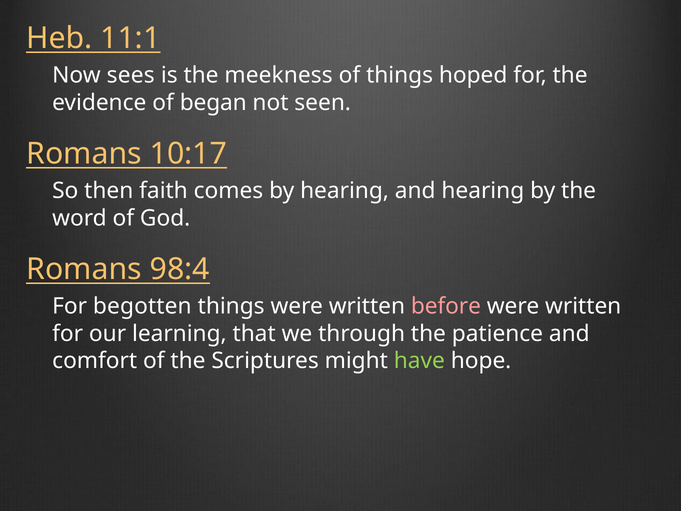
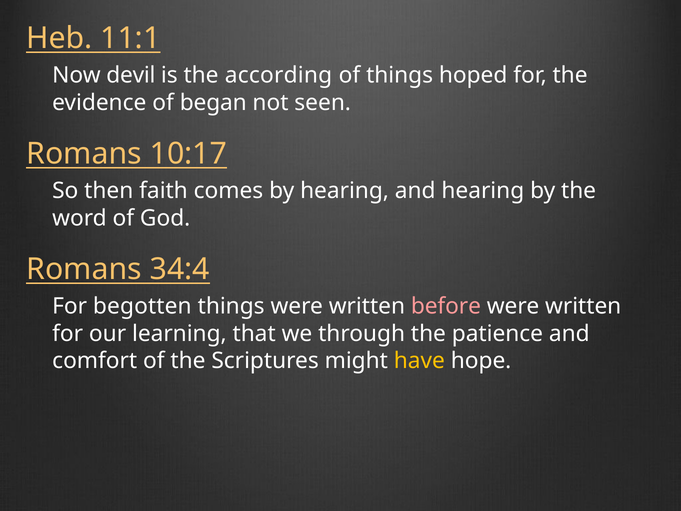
sees: sees -> devil
meekness: meekness -> according
98:4: 98:4 -> 34:4
have colour: light green -> yellow
